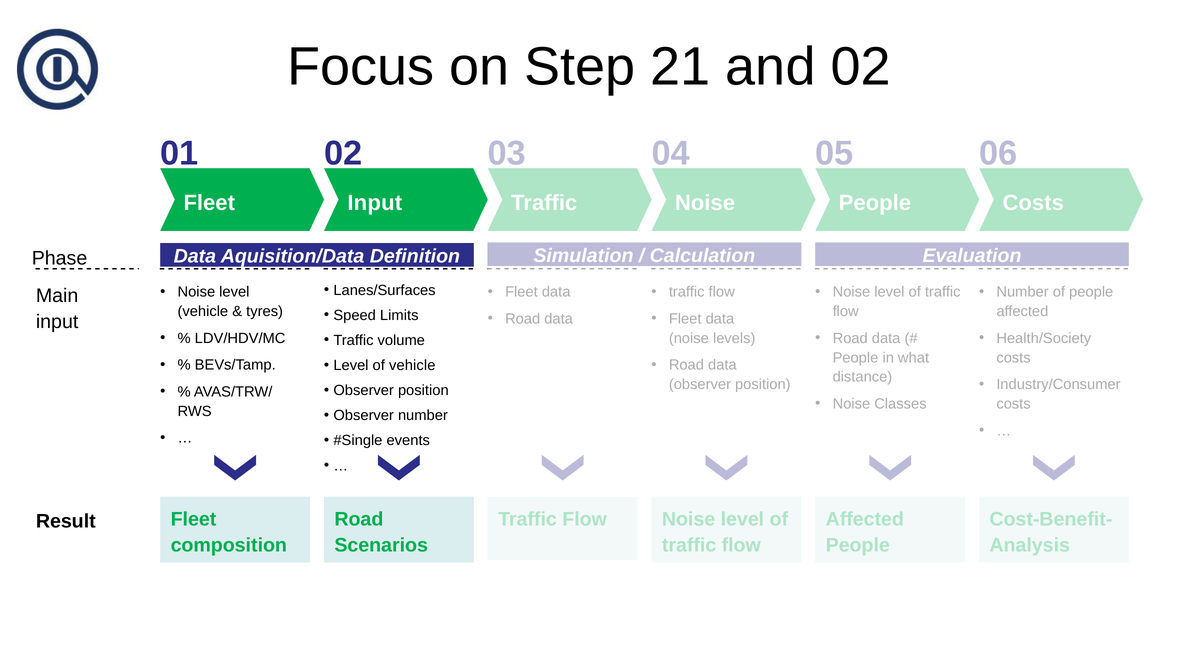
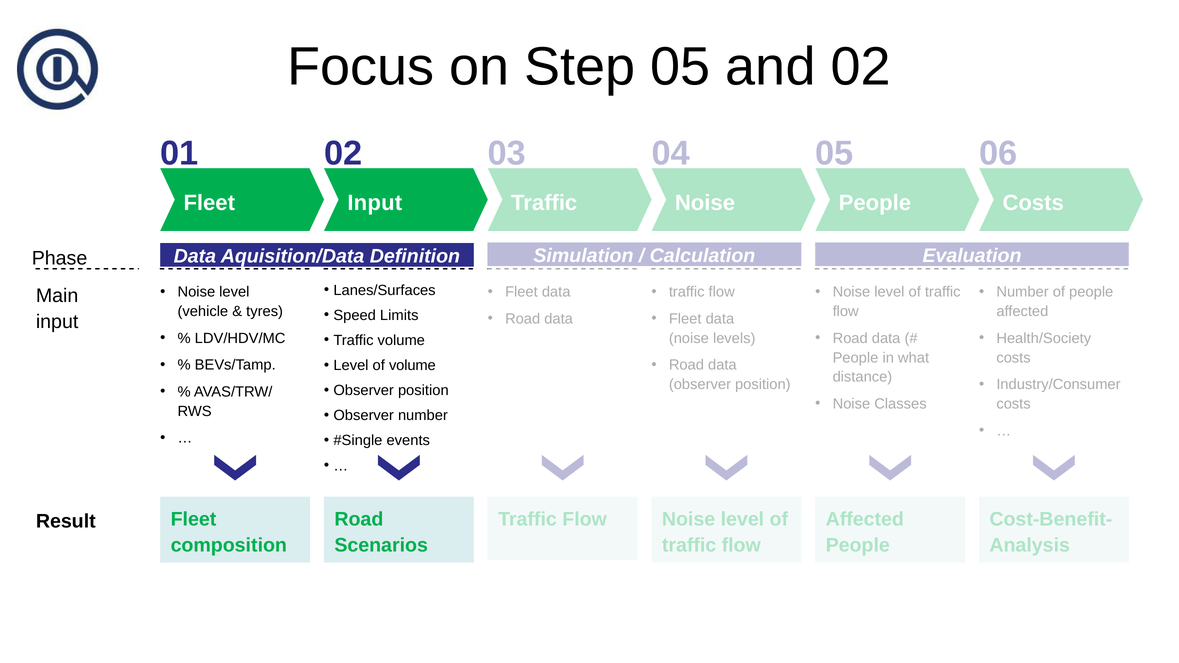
Step 21: 21 -> 05
of vehicle: vehicle -> volume
